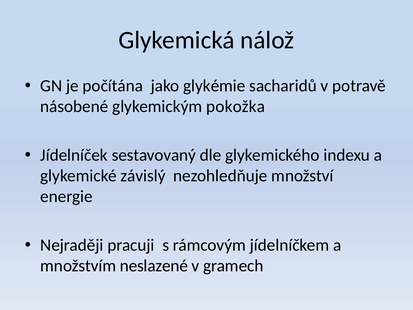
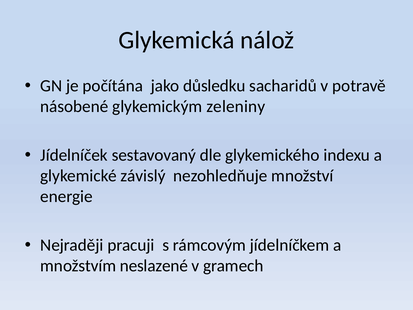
glykémie: glykémie -> důsledku
pokožka: pokožka -> zeleniny
